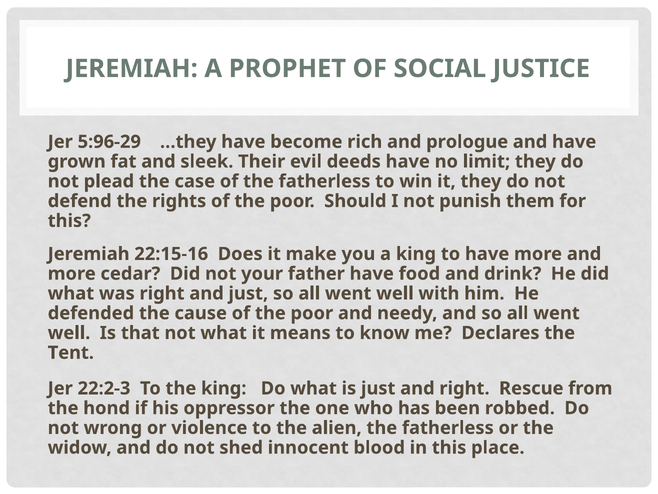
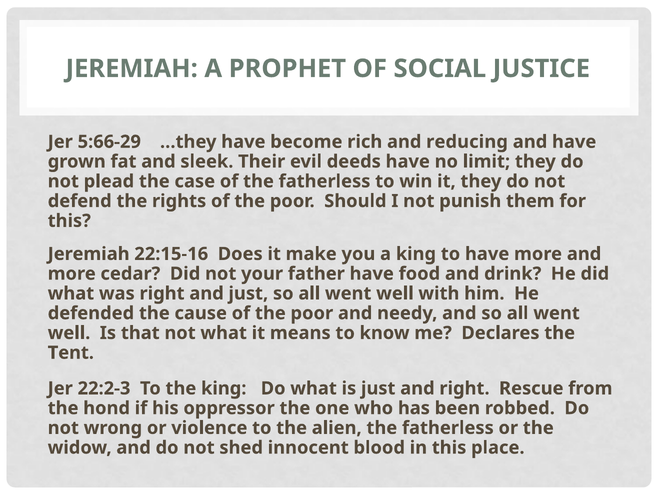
5:96-29: 5:96-29 -> 5:66-29
prologue: prologue -> reducing
